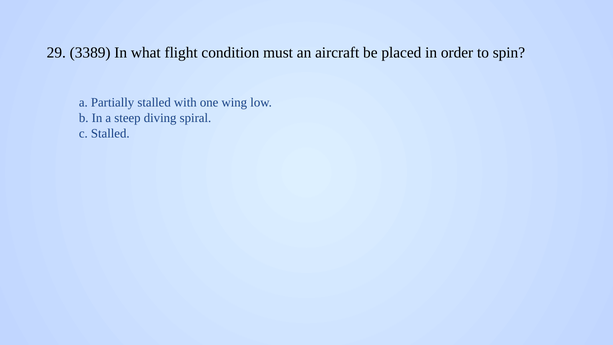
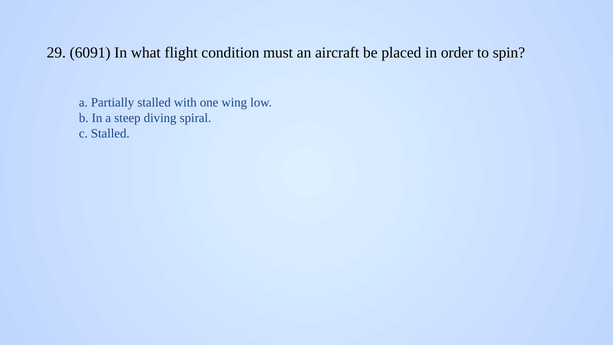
3389: 3389 -> 6091
